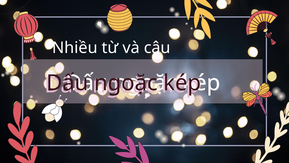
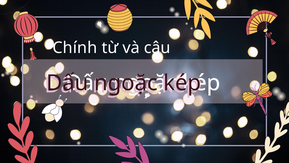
Nhiều: Nhiều -> Chính
